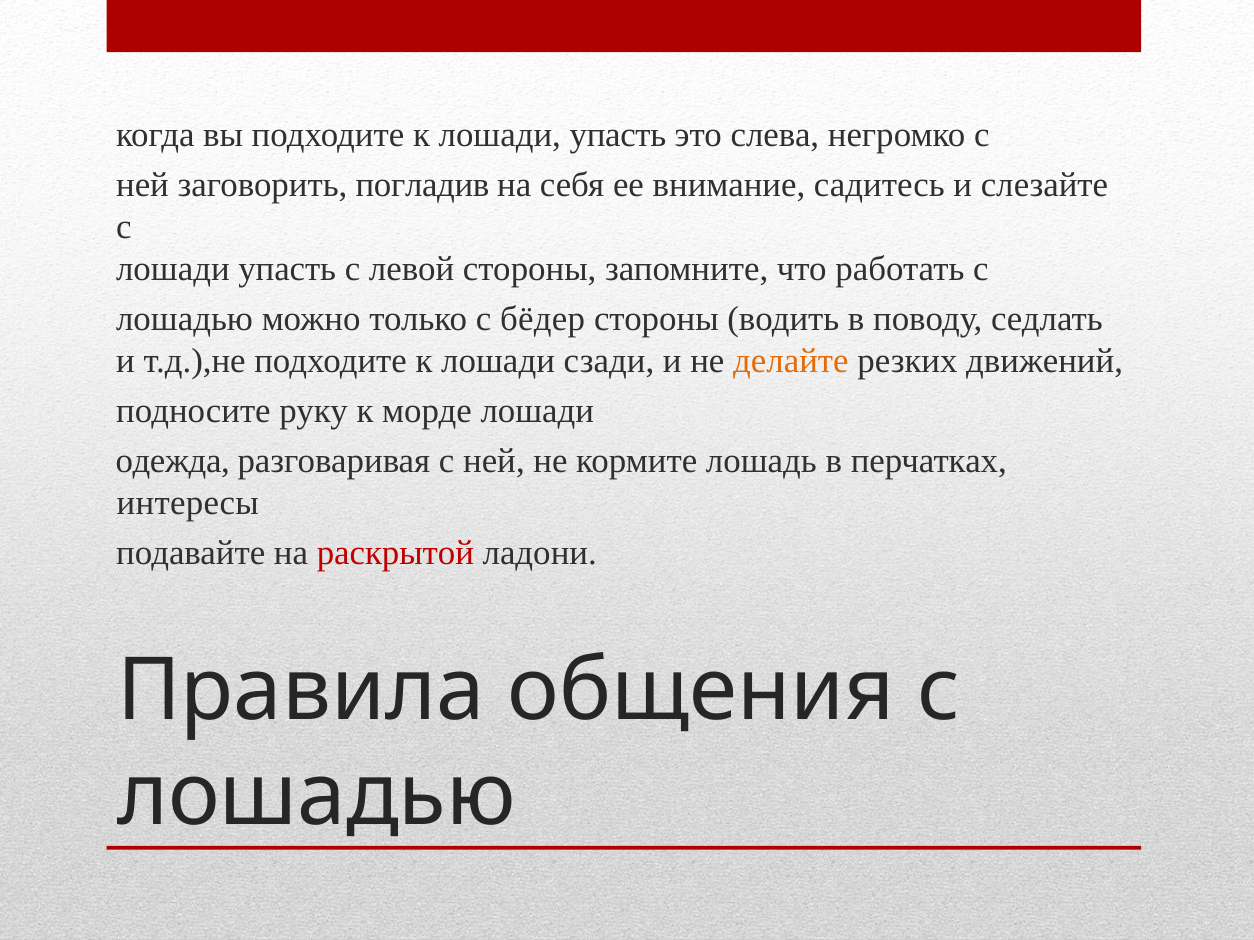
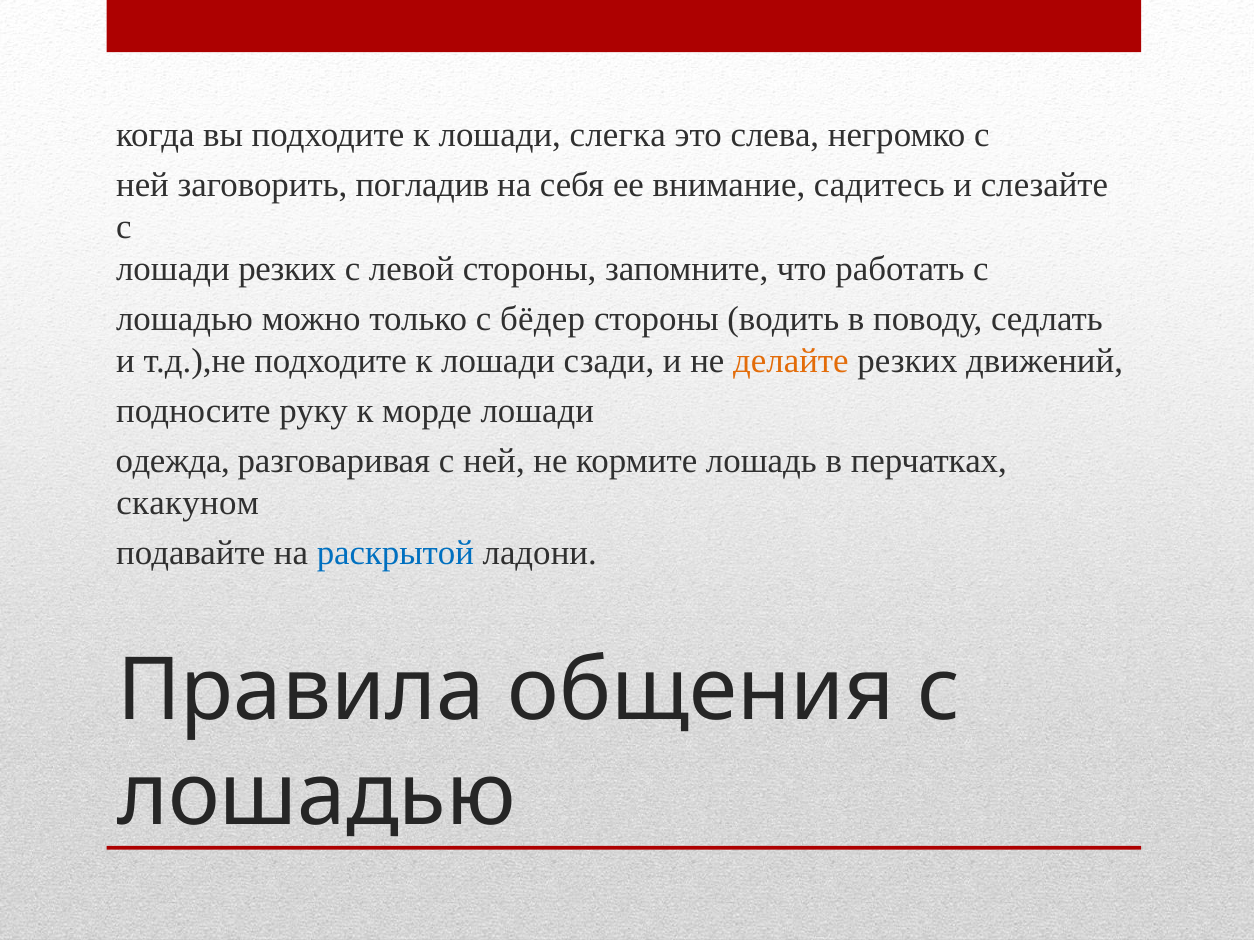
к лошади упасть: упасть -> слегка
упасть at (287, 269): упасть -> резких
интересы: интересы -> скакуном
раскрытой colour: red -> blue
